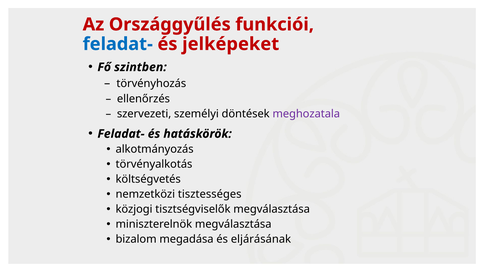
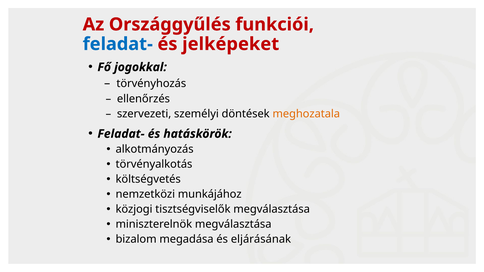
szintben: szintben -> jogokkal
meghozatala colour: purple -> orange
tisztességes: tisztességes -> munkájához
